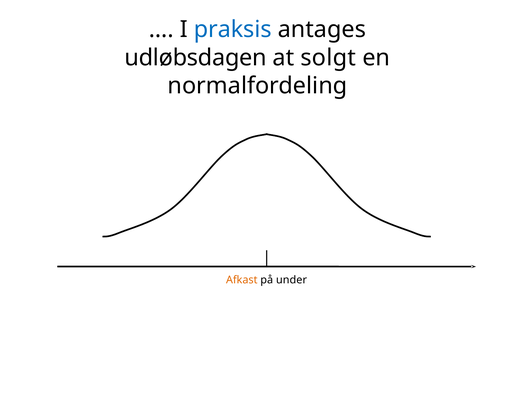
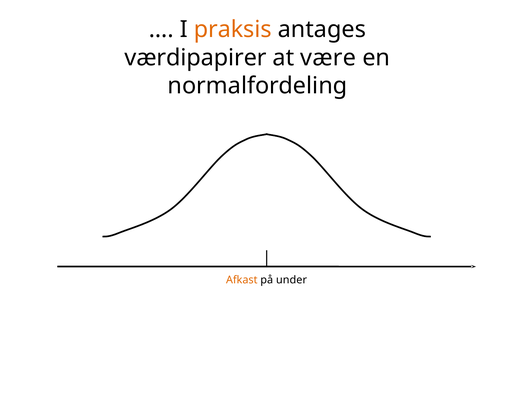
praksis colour: blue -> orange
udløbsdagen: udløbsdagen -> værdipapirer
solgt: solgt -> være
